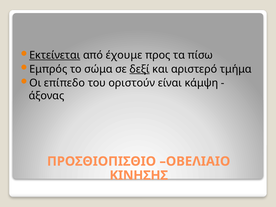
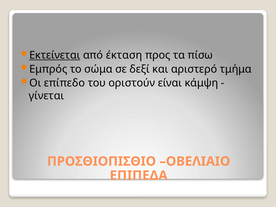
έχουμε: έχουμε -> έκταση
δεξί underline: present -> none
άξονας: άξονας -> γίνεται
ΚΙΝΗΣΗΣ: ΚΙΝΗΣΗΣ -> ΕΠΙΠΕΔΑ
